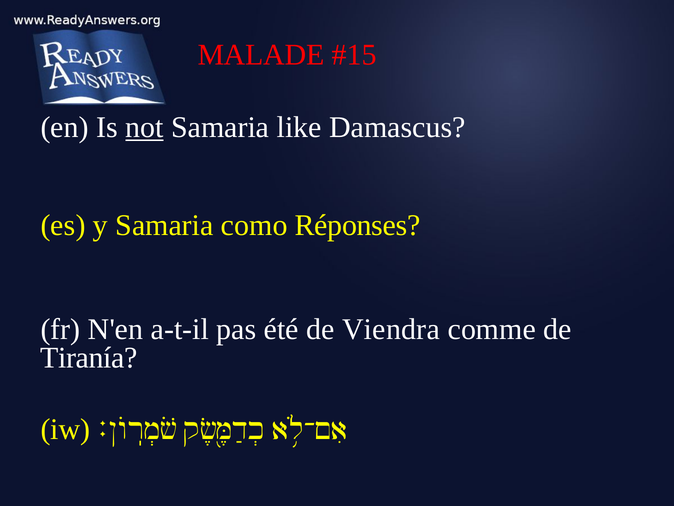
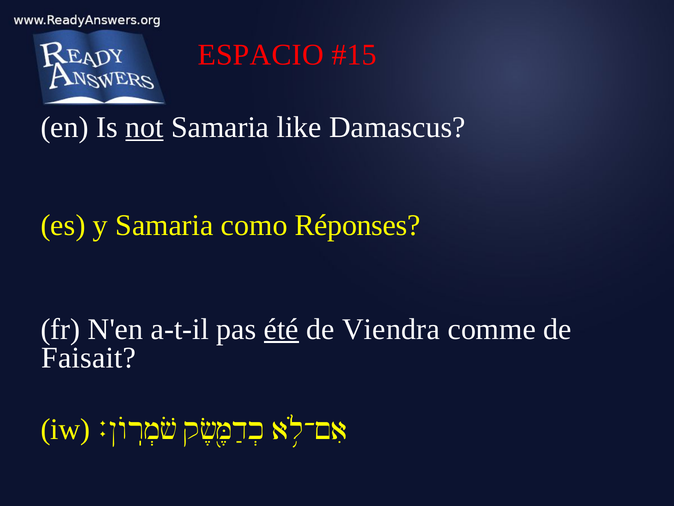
MALADE: MALADE -> ESPACIO
été underline: none -> present
Tiranía: Tiranía -> Faisait
